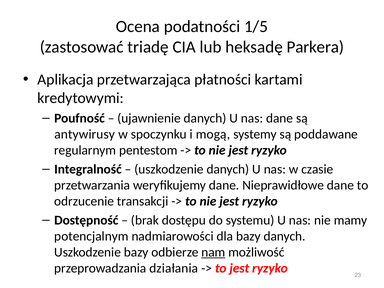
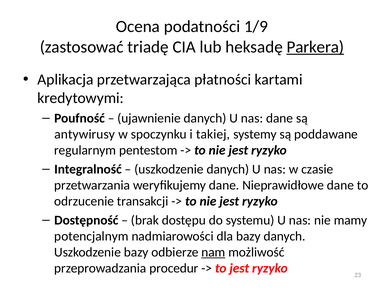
1/5: 1/5 -> 1/9
Parkera underline: none -> present
mogą: mogą -> takiej
działania: działania -> procedur
